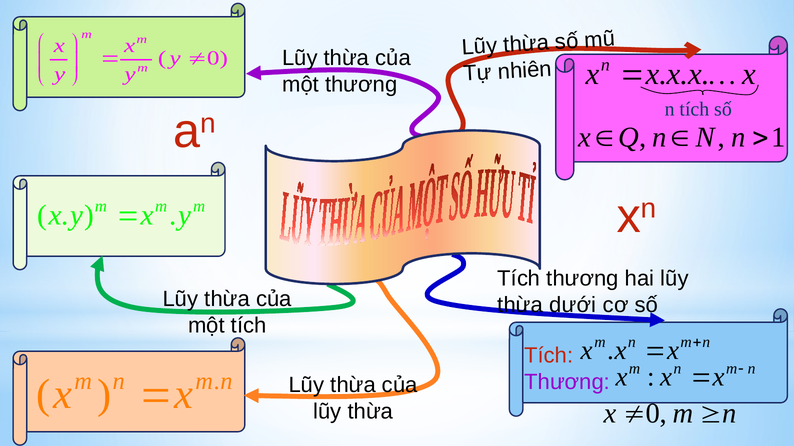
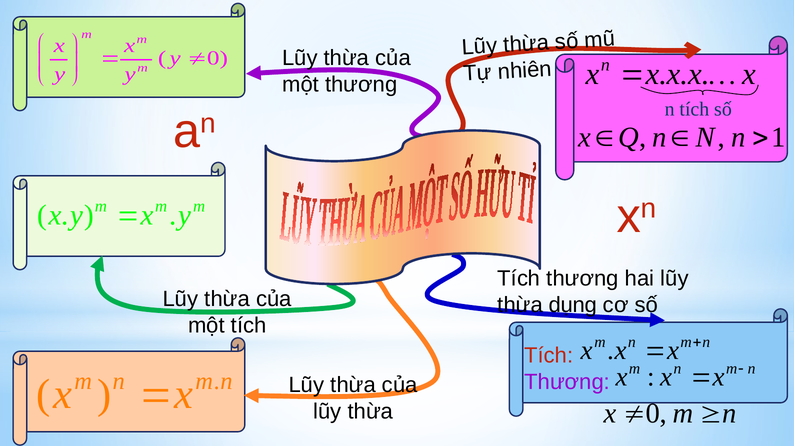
dưới: dưới -> dụng
